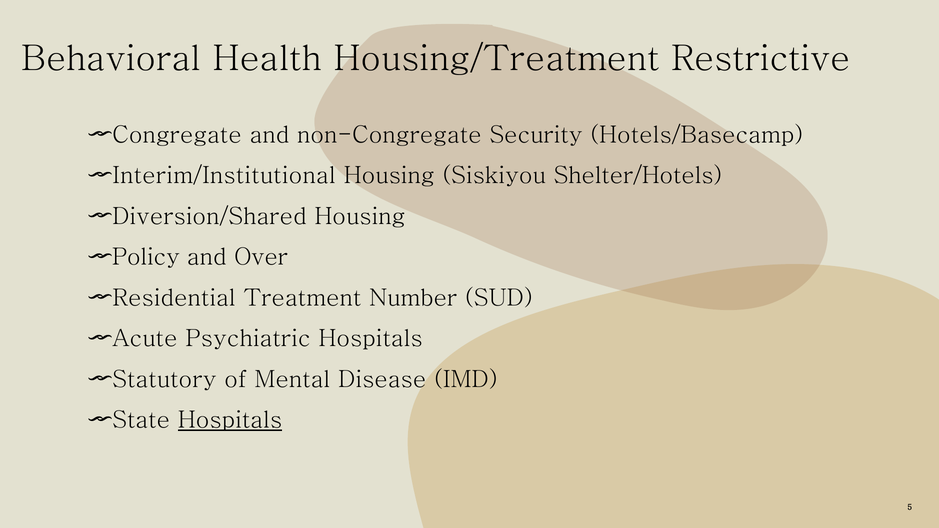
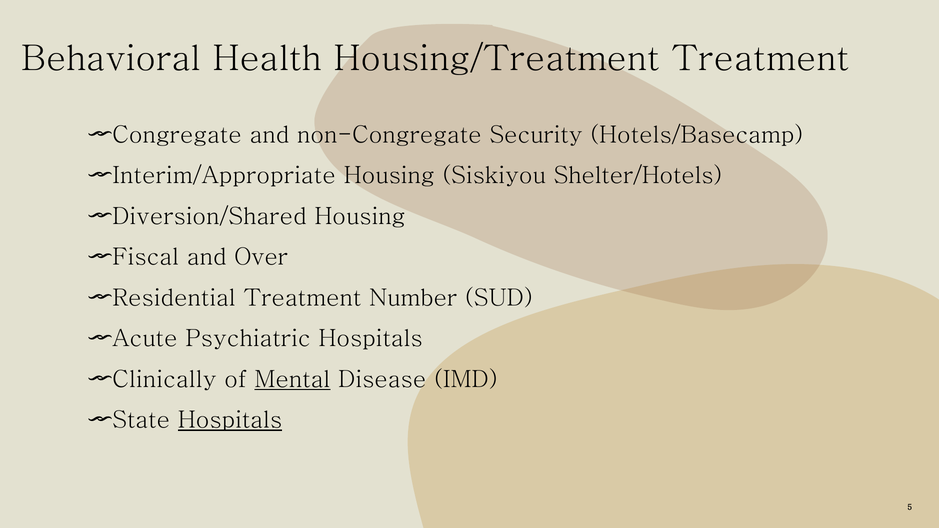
Housing/Treatment Restrictive: Restrictive -> Treatment
Interim/Institutional: Interim/Institutional -> Interim/Appropriate
Policy: Policy -> Fiscal
Statutory: Statutory -> Clinically
Mental underline: none -> present
